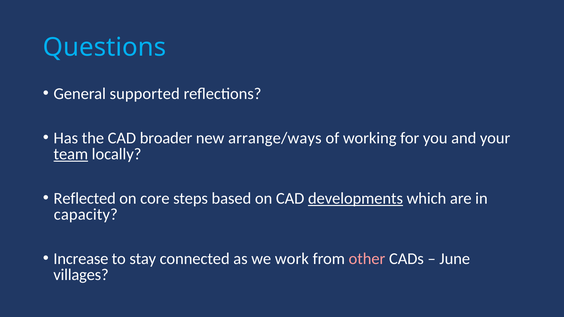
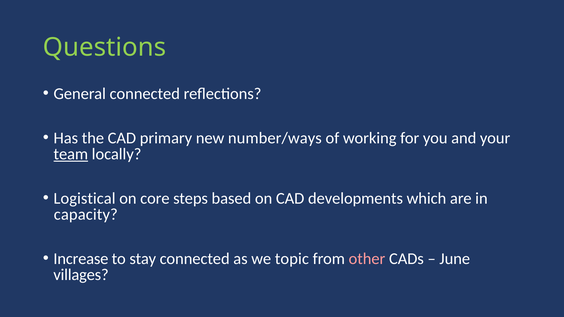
Questions colour: light blue -> light green
General supported: supported -> connected
broader: broader -> primary
arrange/ways: arrange/ways -> number/ways
Reflected: Reflected -> Logistical
developments underline: present -> none
work: work -> topic
